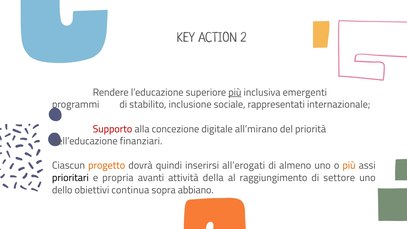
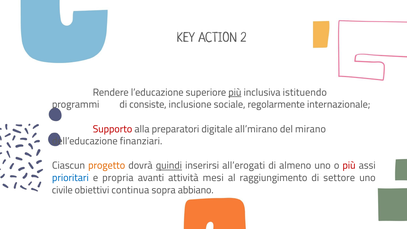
emergenti: emergenti -> istituendo
stabilito: stabilito -> consiste
rappresentati: rappresentati -> regolarmente
concezione: concezione -> preparatori
priorità: priorità -> mirano
quindi underline: none -> present
più at (349, 166) colour: orange -> red
prioritari colour: black -> blue
della: della -> mesi
dello: dello -> civile
